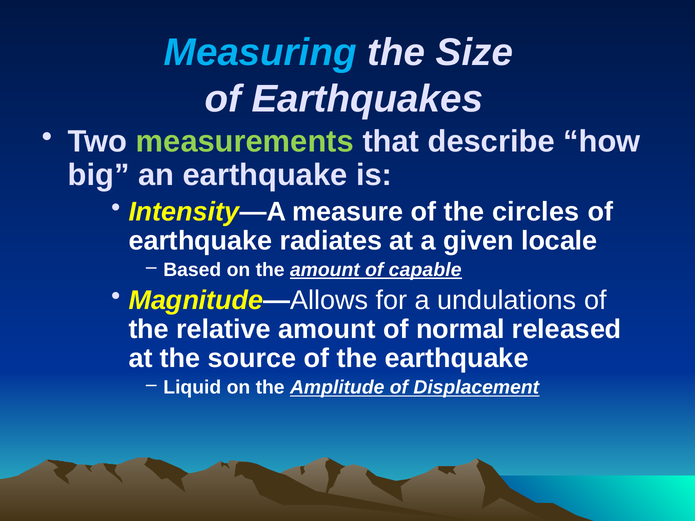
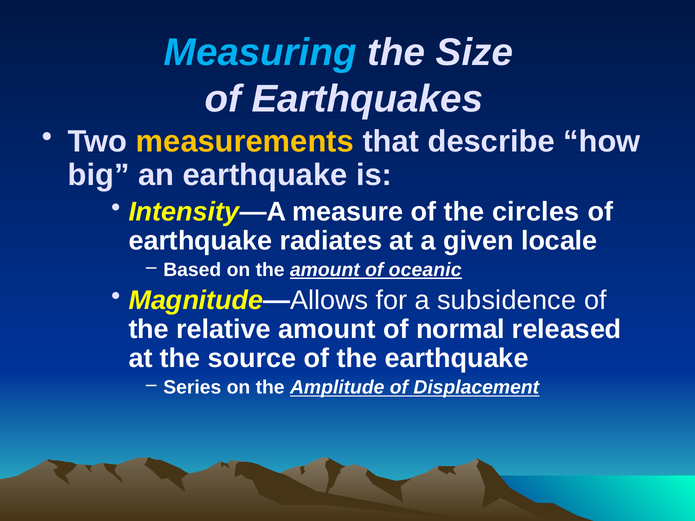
measurements colour: light green -> yellow
capable: capable -> oceanic
undulations: undulations -> subsidence
Liquid: Liquid -> Series
